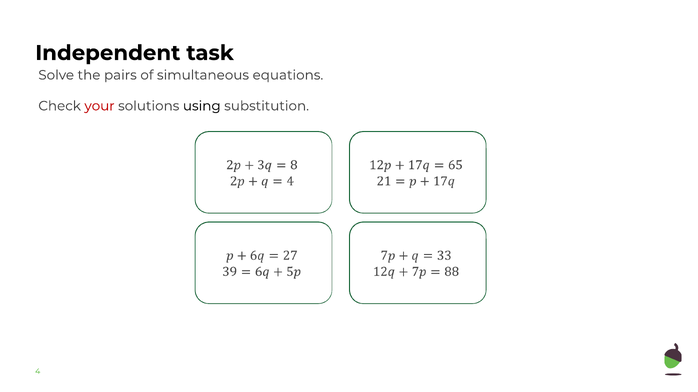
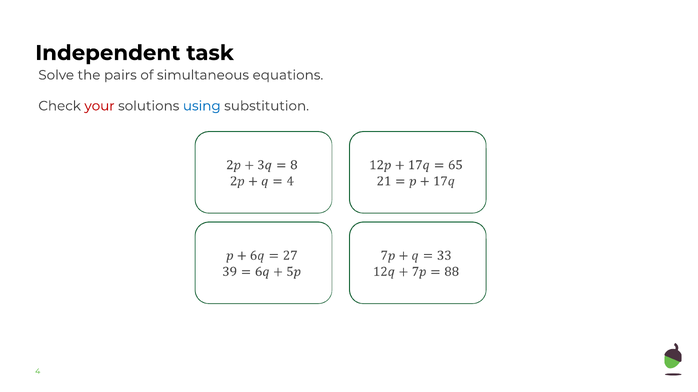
using colour: black -> blue
